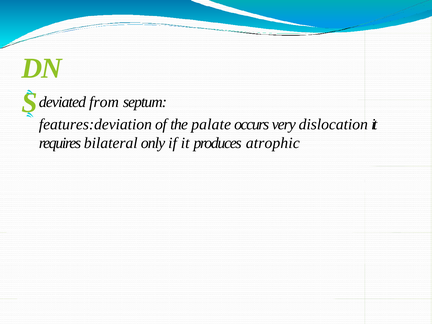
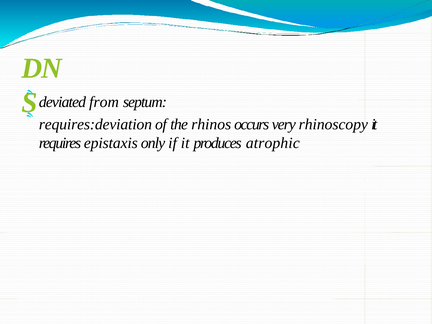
features:deviation: features:deviation -> requires:deviation
palate: palate -> rhinos
dislocation: dislocation -> rhinoscopy
bilateral: bilateral -> epistaxis
